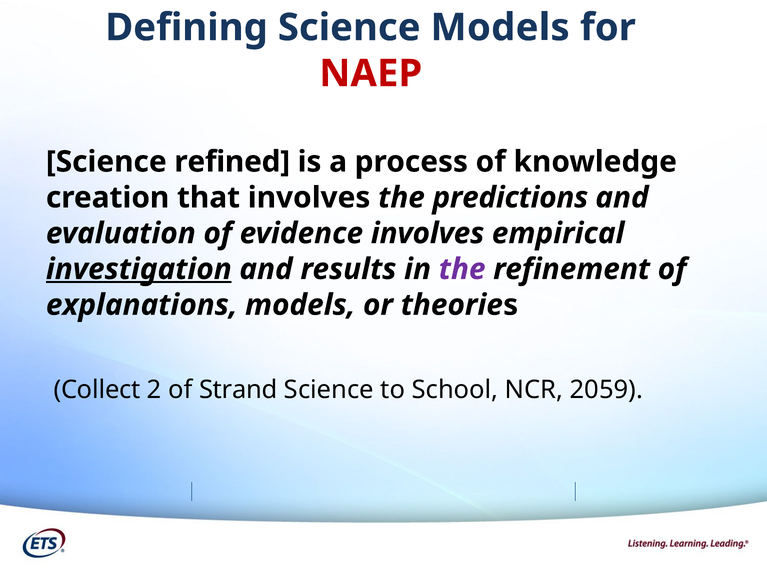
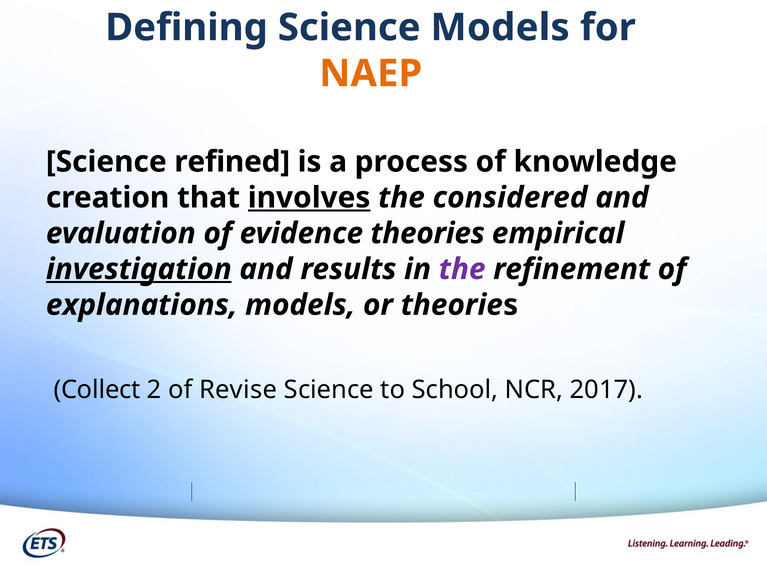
NAEP colour: red -> orange
involves at (309, 198) underline: none -> present
predictions: predictions -> considered
evidence involves: involves -> theories
Strand: Strand -> Revise
2059: 2059 -> 2017
